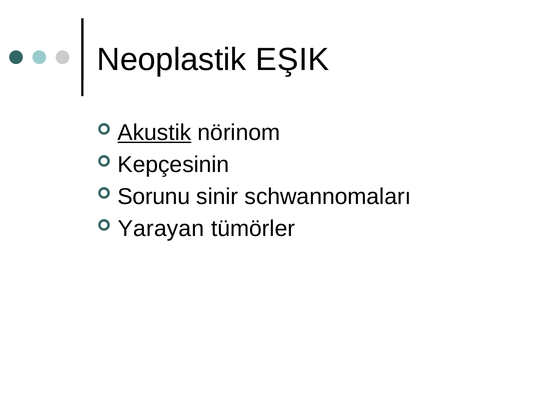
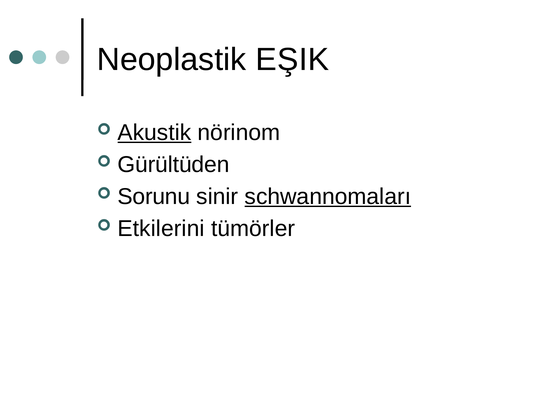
Kepçesinin: Kepçesinin -> Gürültüden
schwannomaları underline: none -> present
Yarayan: Yarayan -> Etkilerini
